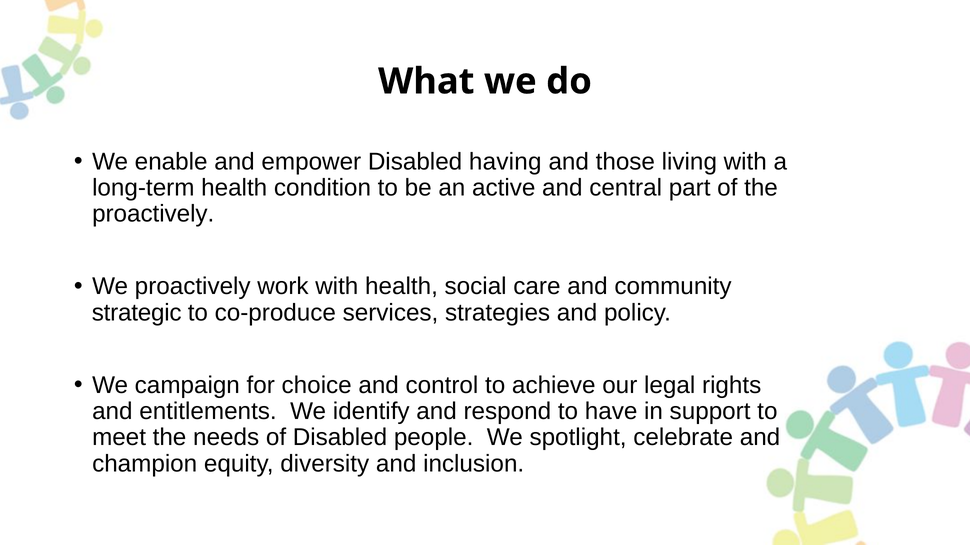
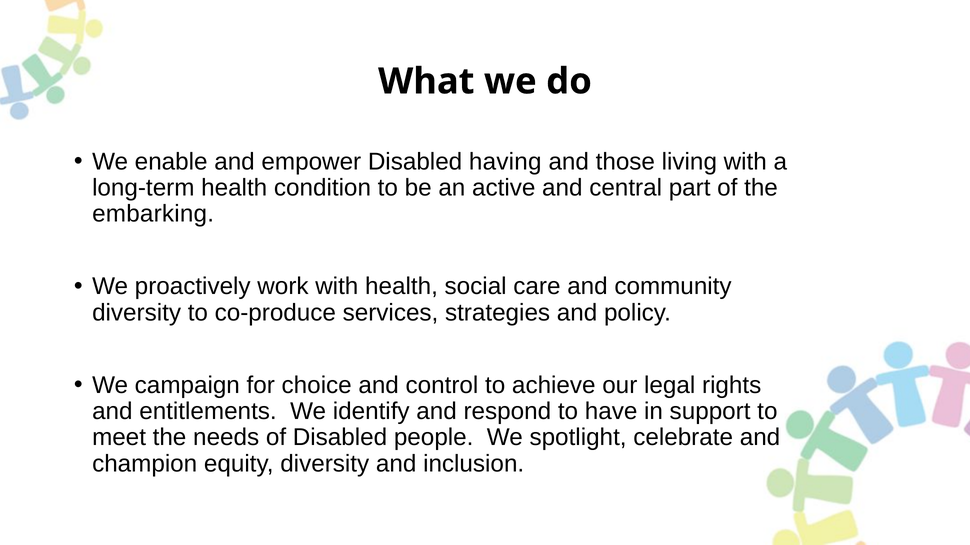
proactively at (153, 214): proactively -> embarking
strategic at (137, 313): strategic -> diversity
